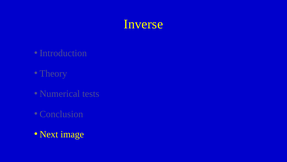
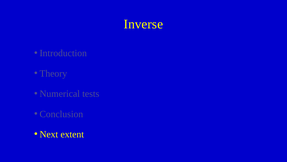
image: image -> extent
